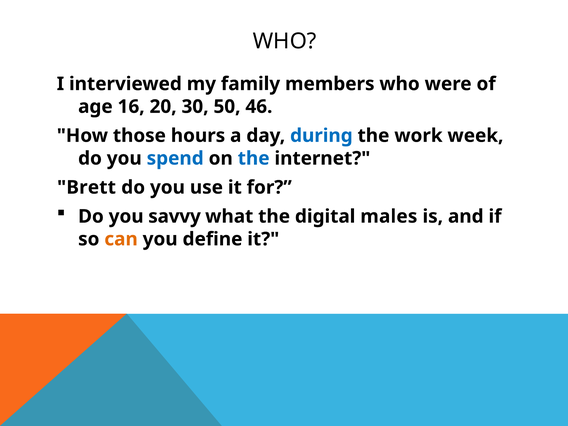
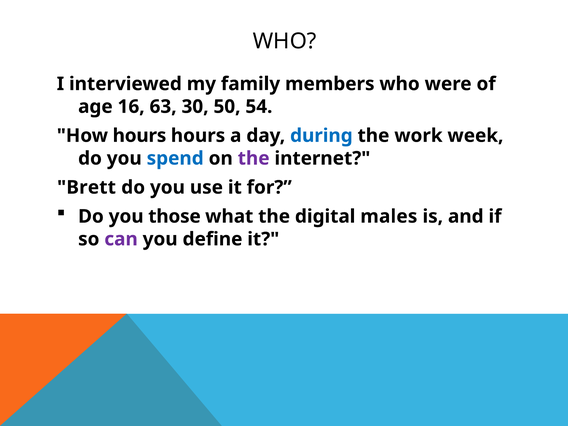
20: 20 -> 63
46: 46 -> 54
How those: those -> hours
the at (254, 158) colour: blue -> purple
savvy: savvy -> those
can colour: orange -> purple
